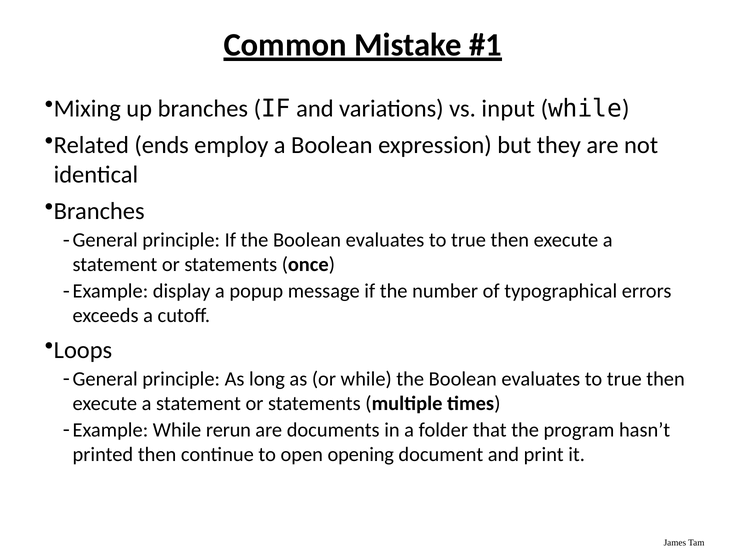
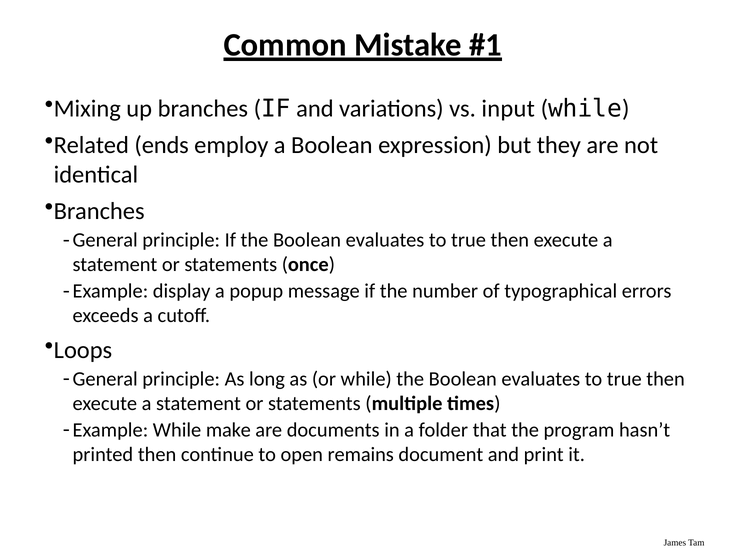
rerun: rerun -> make
opening: opening -> remains
